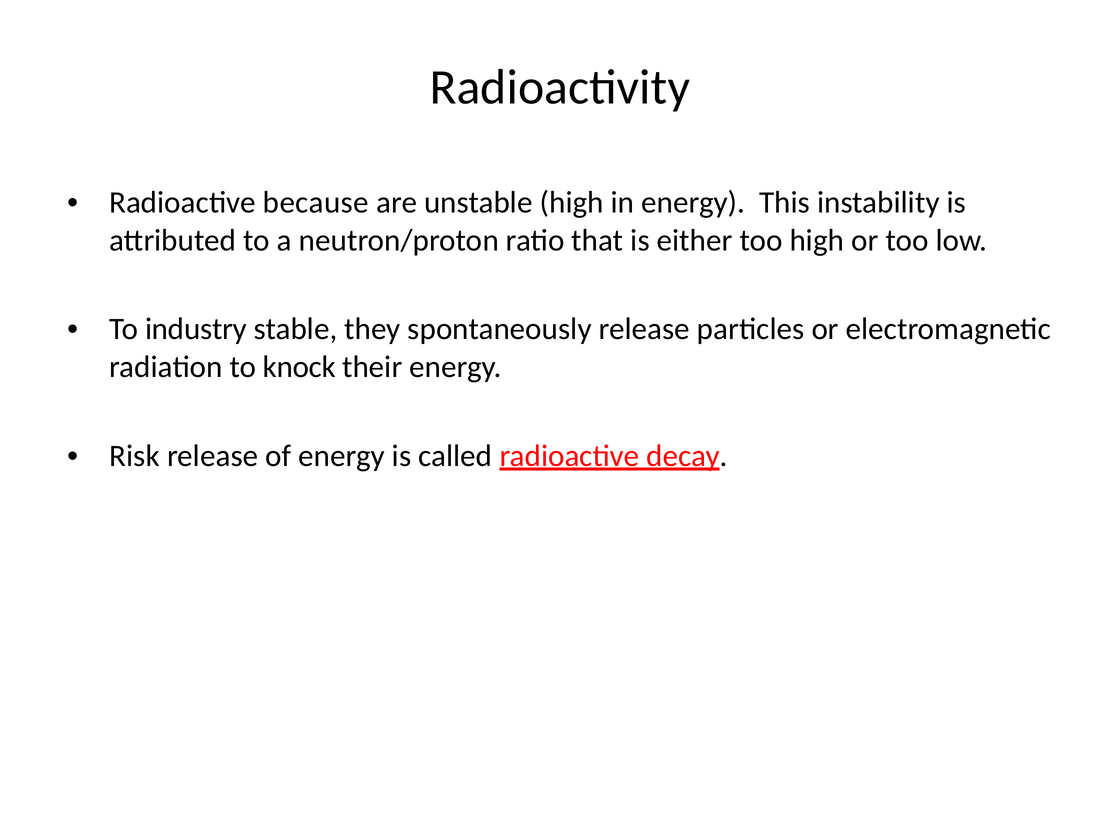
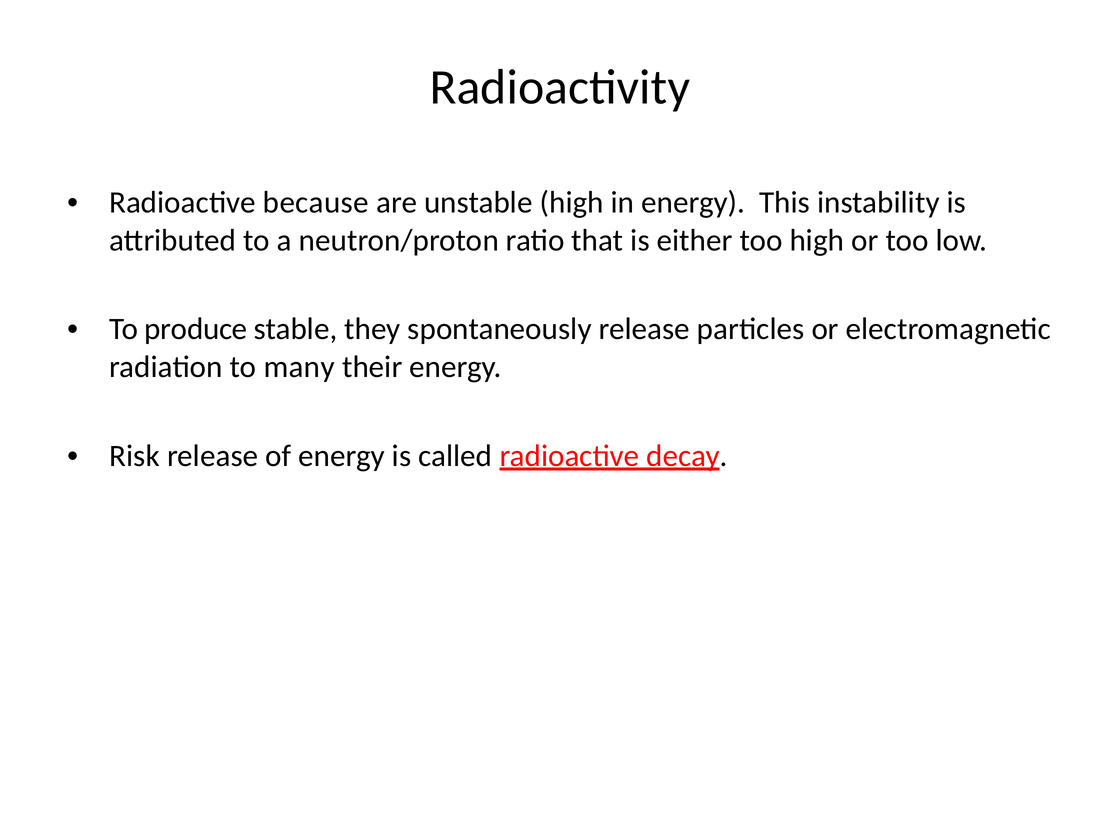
industry: industry -> produce
knock: knock -> many
